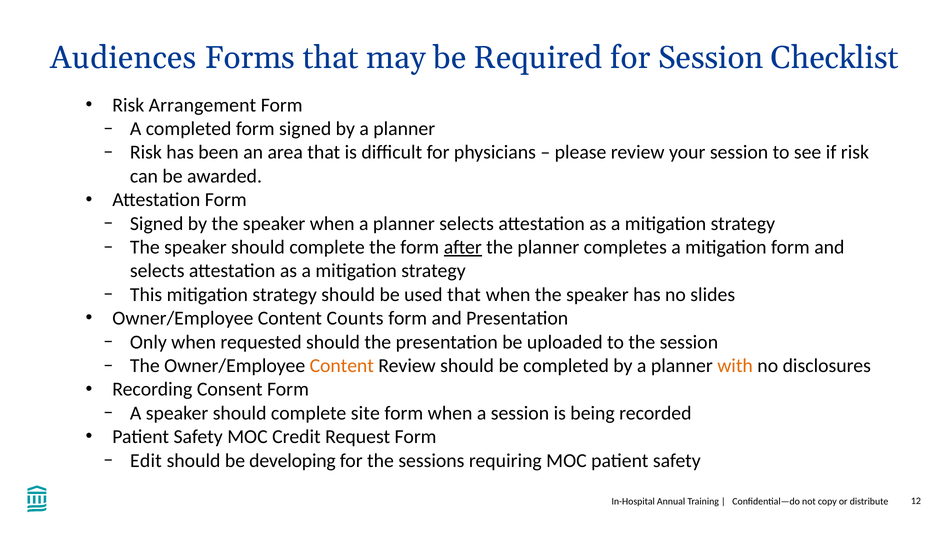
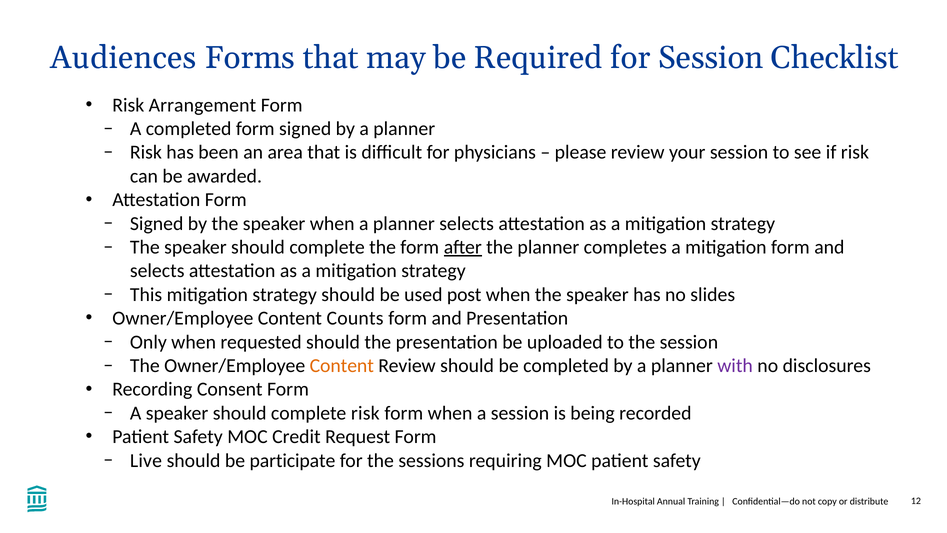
used that: that -> post
with colour: orange -> purple
complete site: site -> risk
Edit: Edit -> Live
developing: developing -> participate
